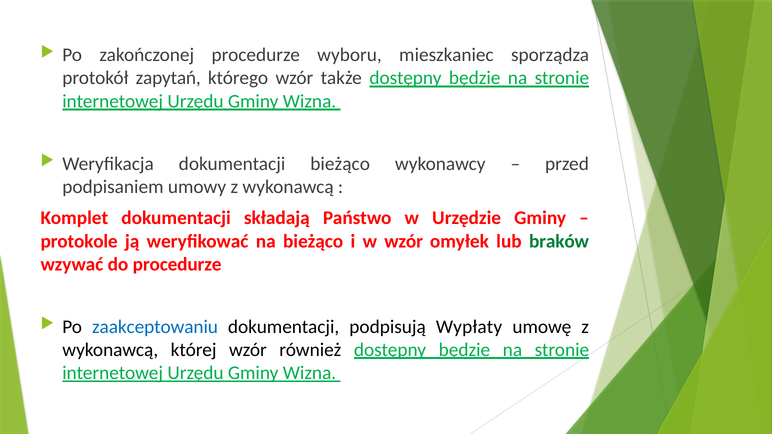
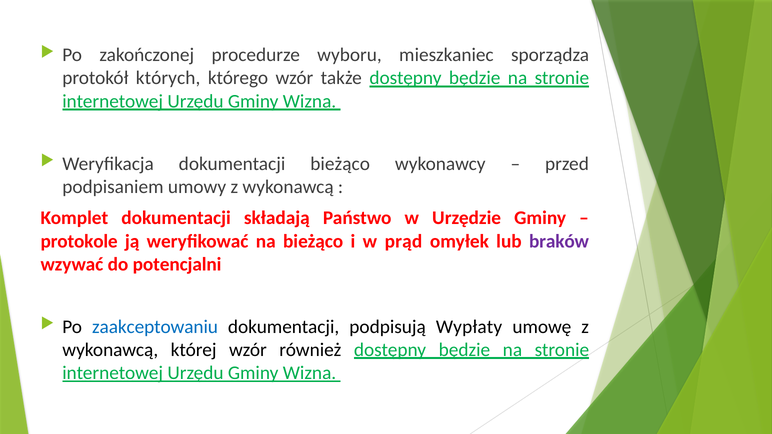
zapytań: zapytań -> których
w wzór: wzór -> prąd
braków colour: green -> purple
do procedurze: procedurze -> potencjalni
